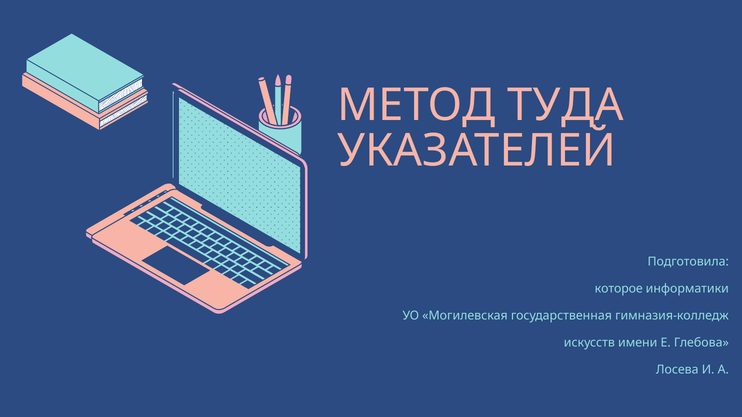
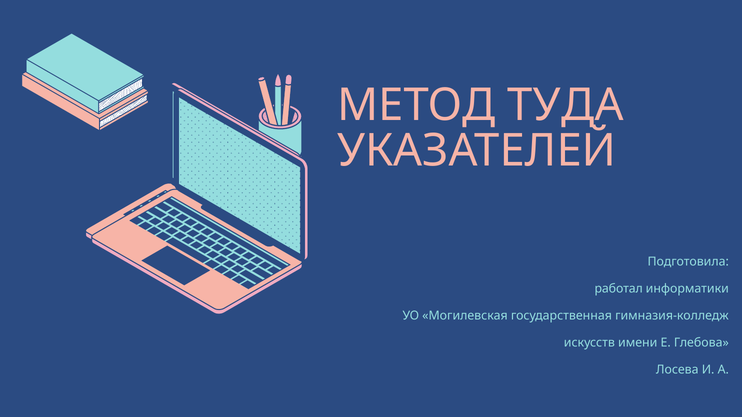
которое: которое -> работал
